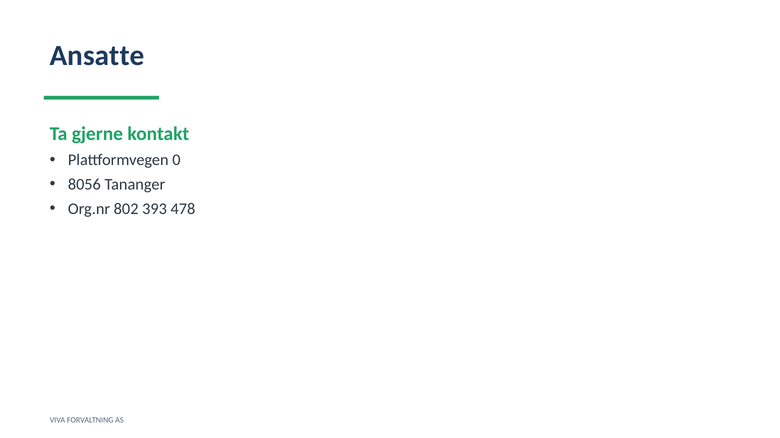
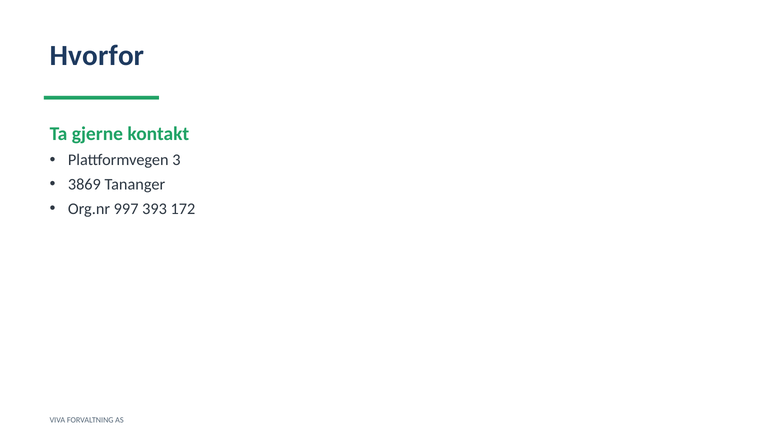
Ansatte: Ansatte -> Hvorfor
0: 0 -> 3
8056: 8056 -> 3869
802: 802 -> 997
478: 478 -> 172
